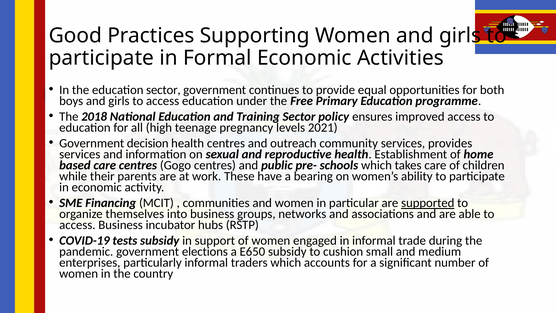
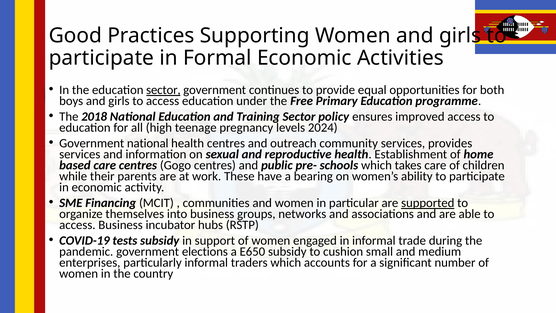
sector at (163, 90) underline: none -> present
2021: 2021 -> 2024
Government decision: decision -> national
